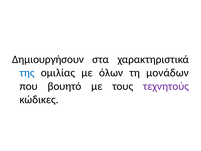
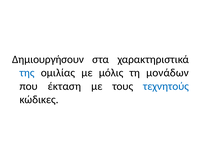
όλων: όλων -> μόλις
βουητό: βουητό -> έκταση
τεχνητούς colour: purple -> blue
